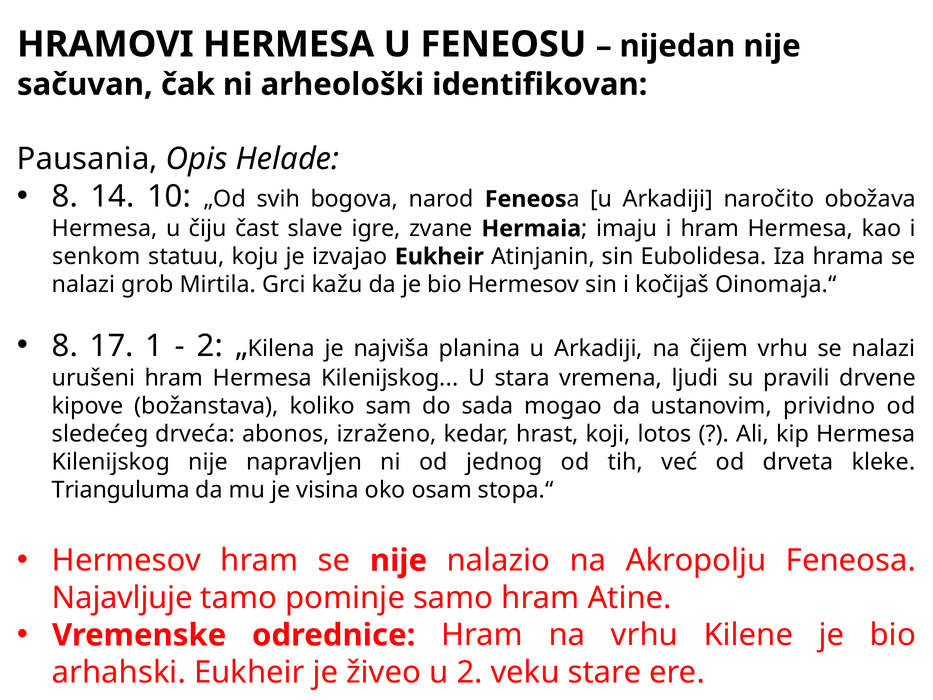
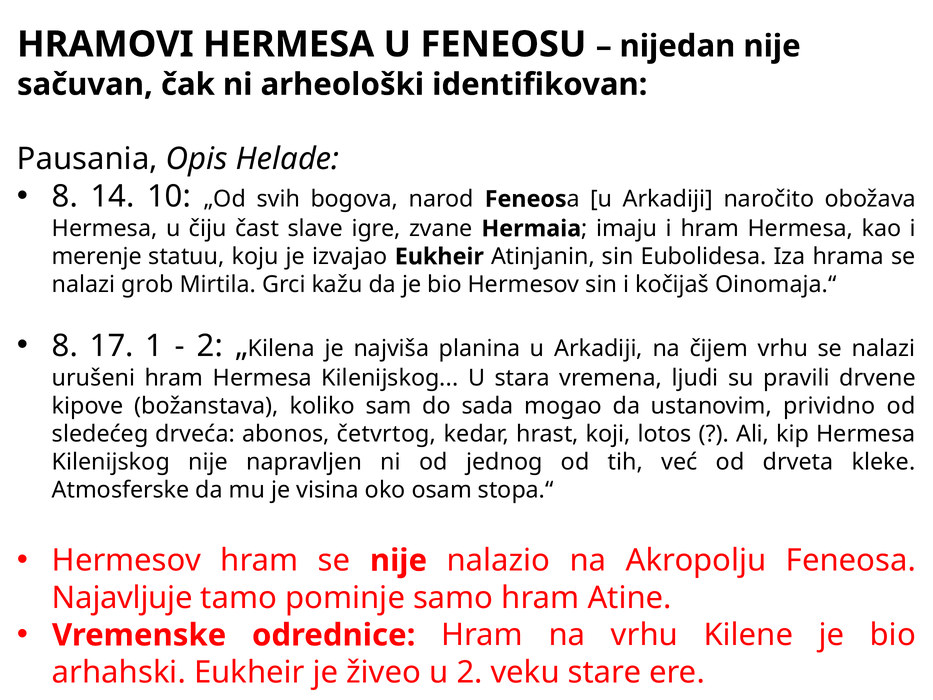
senkom: senkom -> merenje
izraženo: izraženo -> četvrtog
Trianguluma: Trianguluma -> Atmosferske
